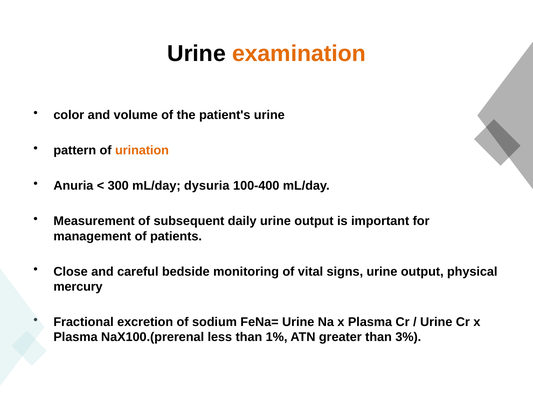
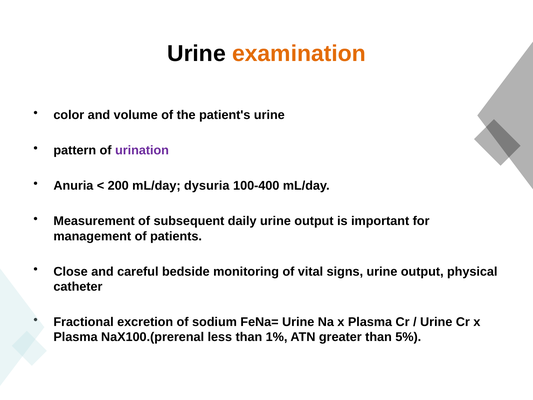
urination colour: orange -> purple
300: 300 -> 200
mercury: mercury -> catheter
3%: 3% -> 5%
